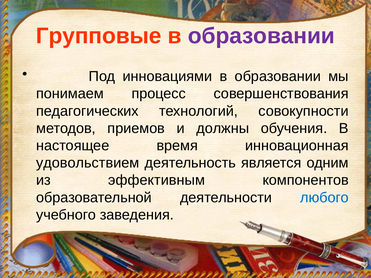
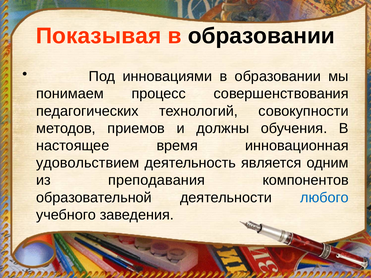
Групповые: Групповые -> Показывая
образовании at (261, 36) colour: purple -> black
эффективным: эффективным -> преподавания
